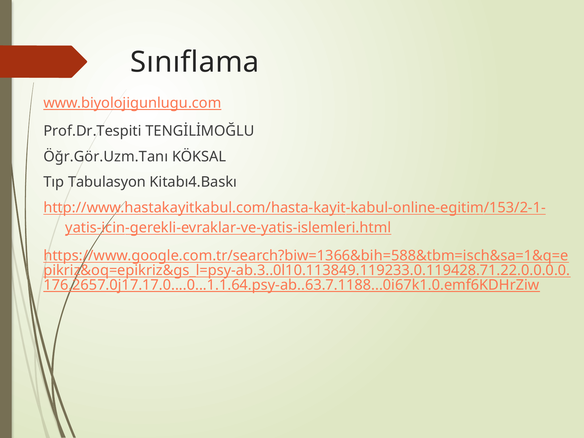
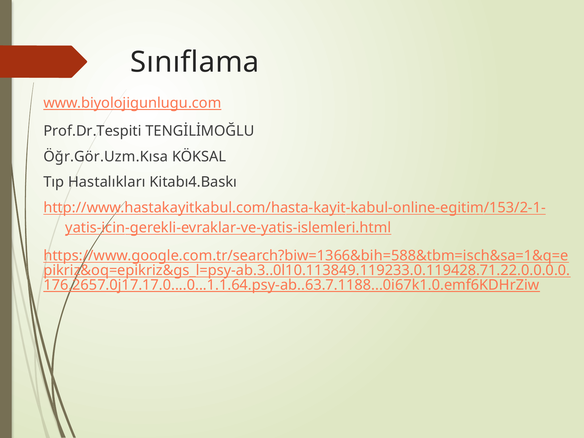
Öğr.Gör.Uzm.Tanı: Öğr.Gör.Uzm.Tanı -> Öğr.Gör.Uzm.Kısa
Tabulasyon: Tabulasyon -> Hastalıkları
